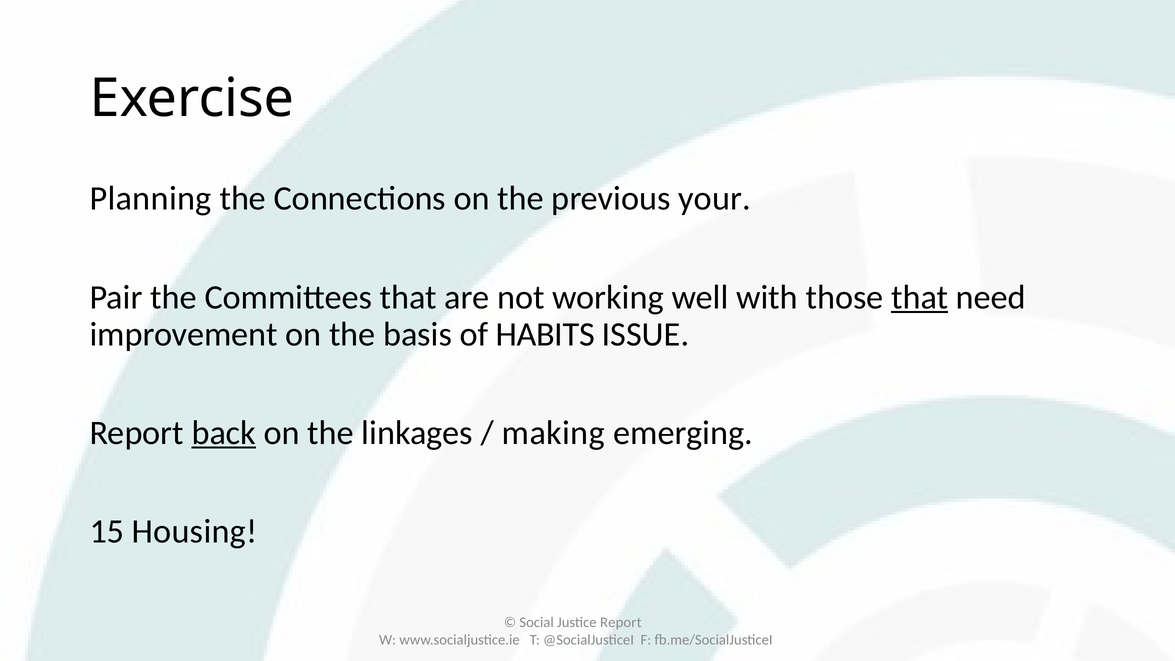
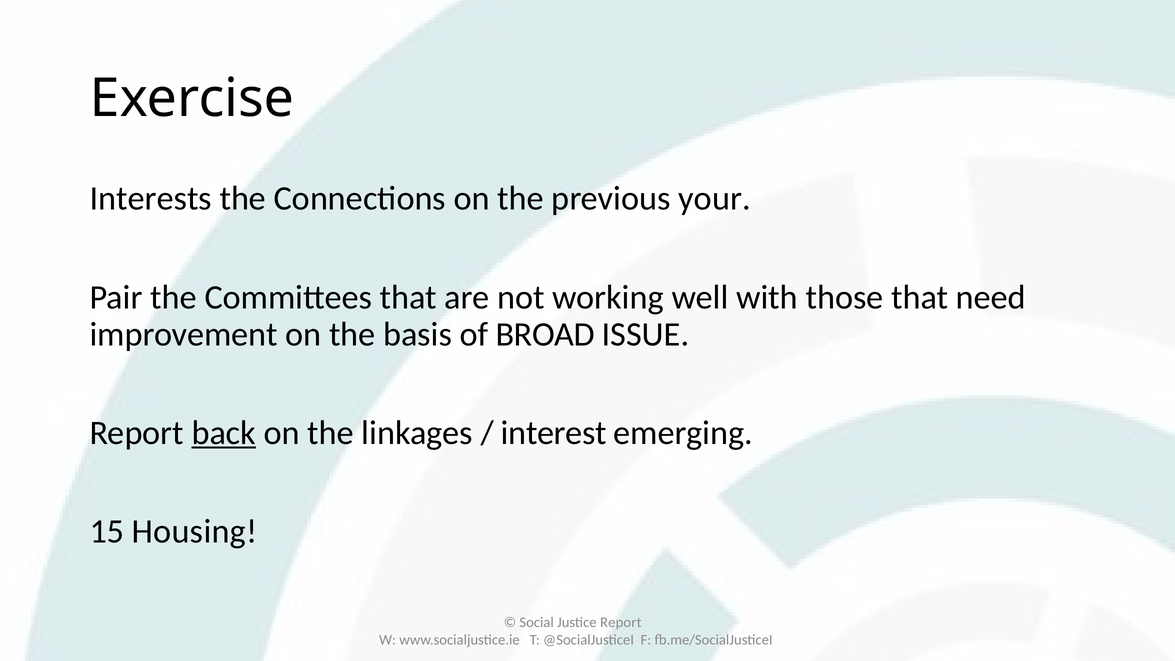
Planning: Planning -> Interests
that at (920, 297) underline: present -> none
HABITS: HABITS -> BROAD
making: making -> interest
